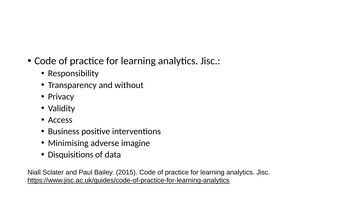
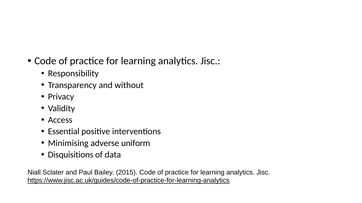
Business: Business -> Essential
imagine: imagine -> uniform
